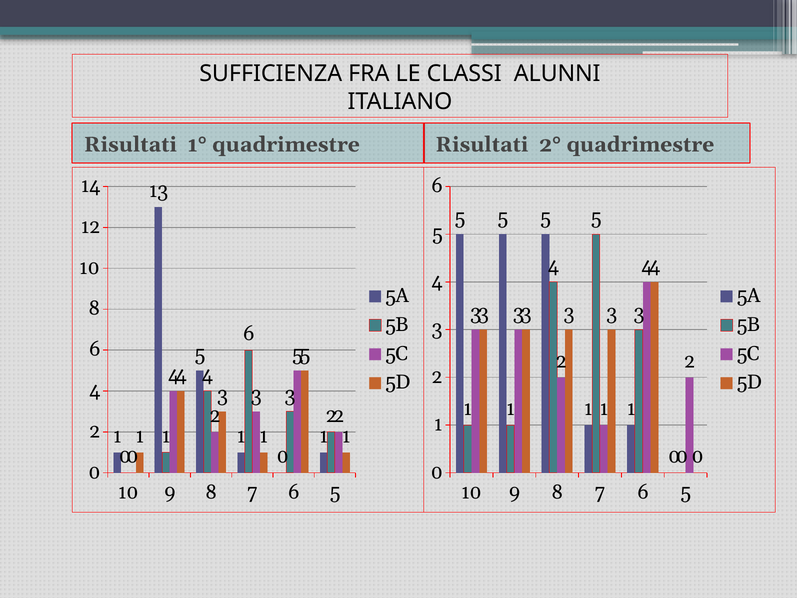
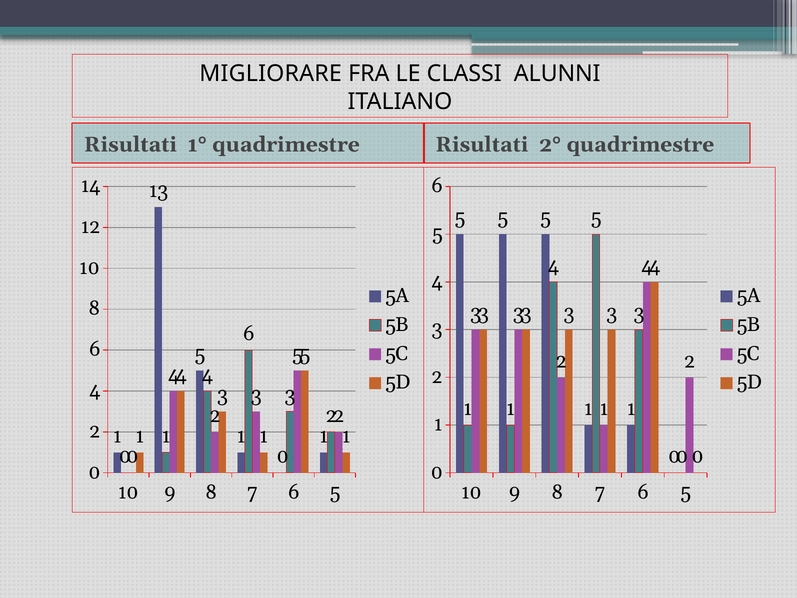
SUFFICIENZA: SUFFICIENZA -> MIGLIORARE
